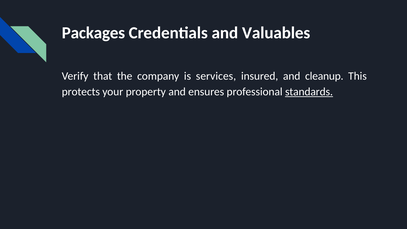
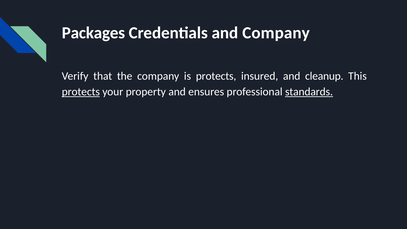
and Valuables: Valuables -> Company
is services: services -> protects
protects at (81, 92) underline: none -> present
